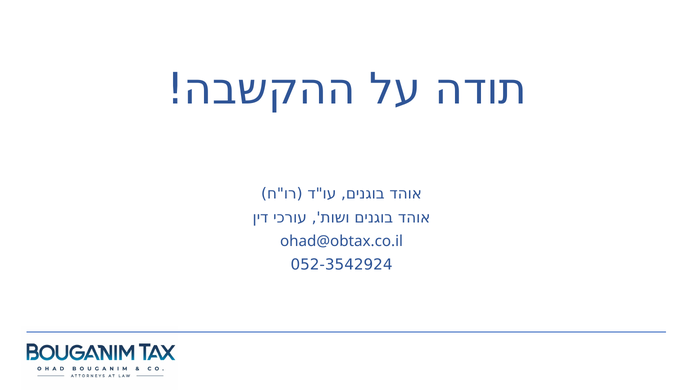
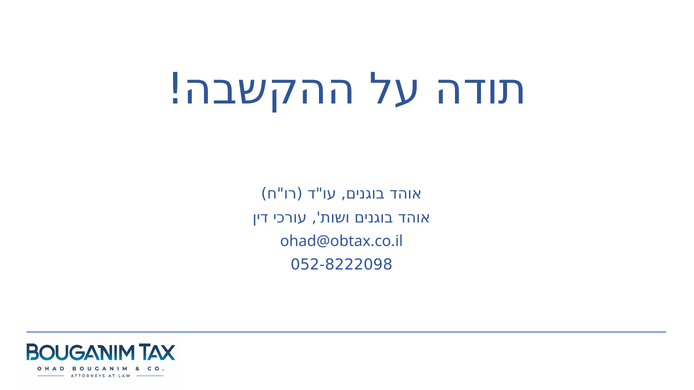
052-3542924: 052-3542924 -> 052-8222098
